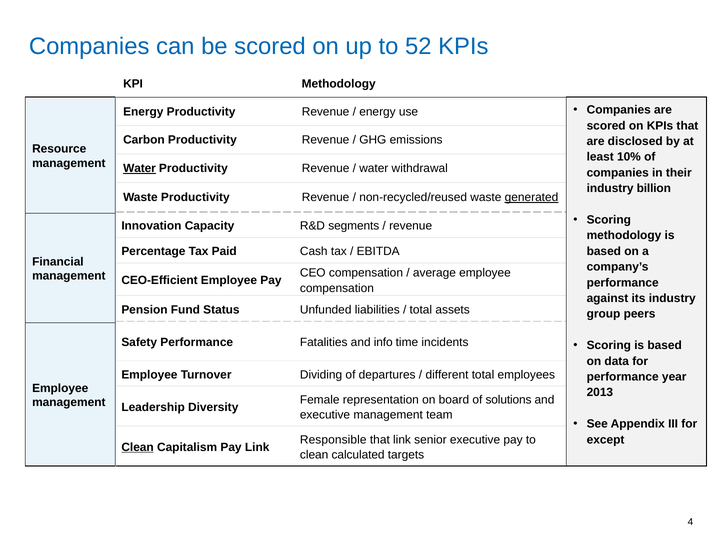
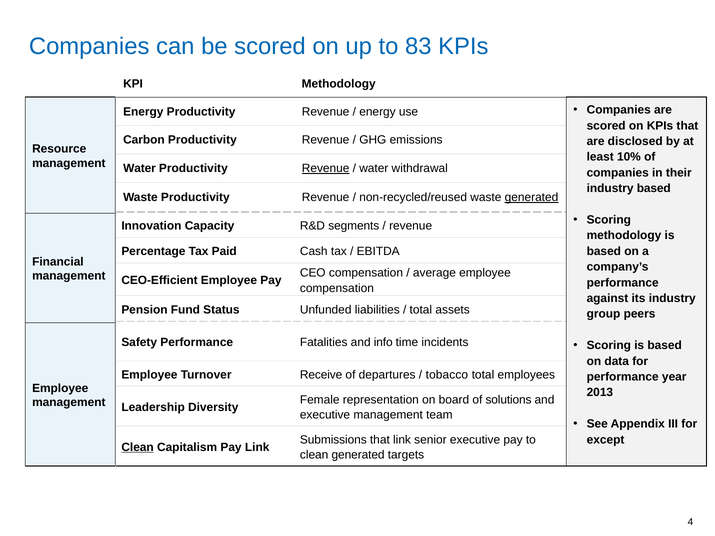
52: 52 -> 83
Water at (140, 168) underline: present -> none
Revenue at (326, 168) underline: none -> present
industry billion: billion -> based
Dividing: Dividing -> Receive
different: different -> tobacco
Responsible: Responsible -> Submissions
clean calculated: calculated -> generated
